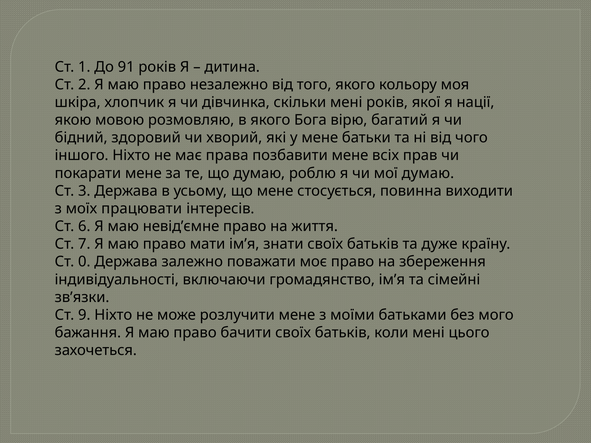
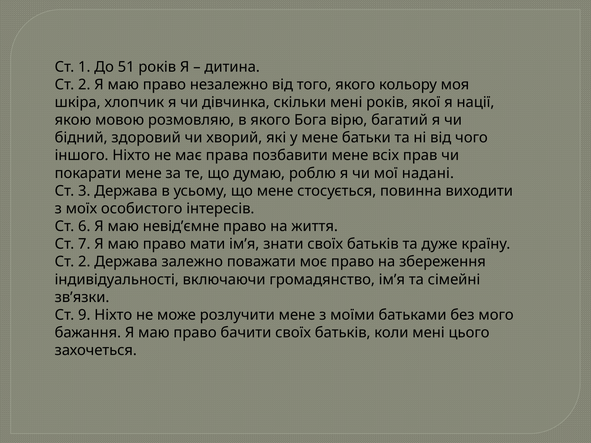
91: 91 -> 51
мої думаю: думаю -> надані
працювати: працювати -> особистого
0 at (84, 262): 0 -> 2
